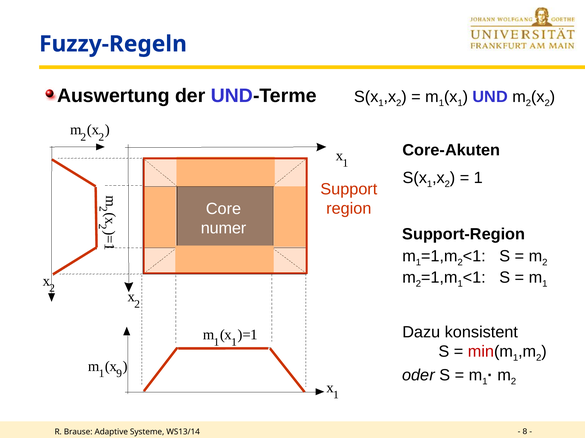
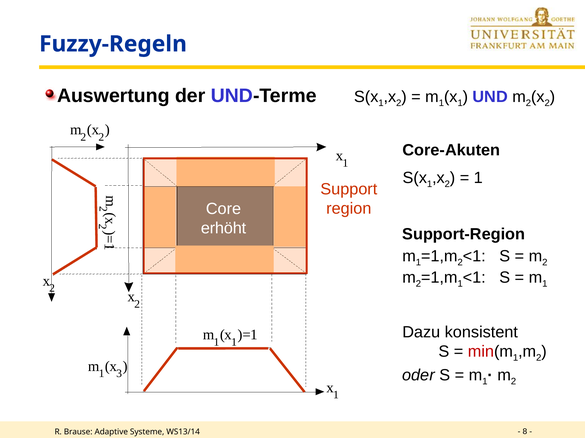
numer: numer -> erhöht
9: 9 -> 3
